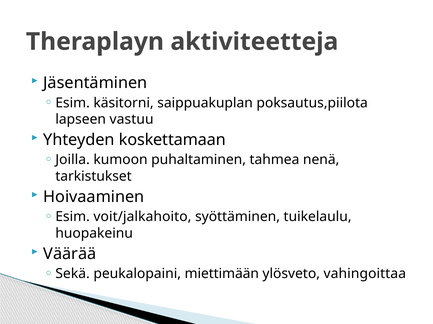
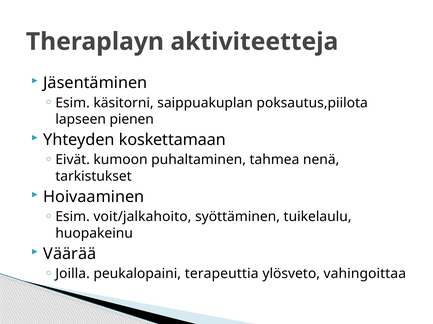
vastuu: vastuu -> pienen
Joilla: Joilla -> Eivät
Sekä: Sekä -> Joilla
miettimään: miettimään -> terapeuttia
